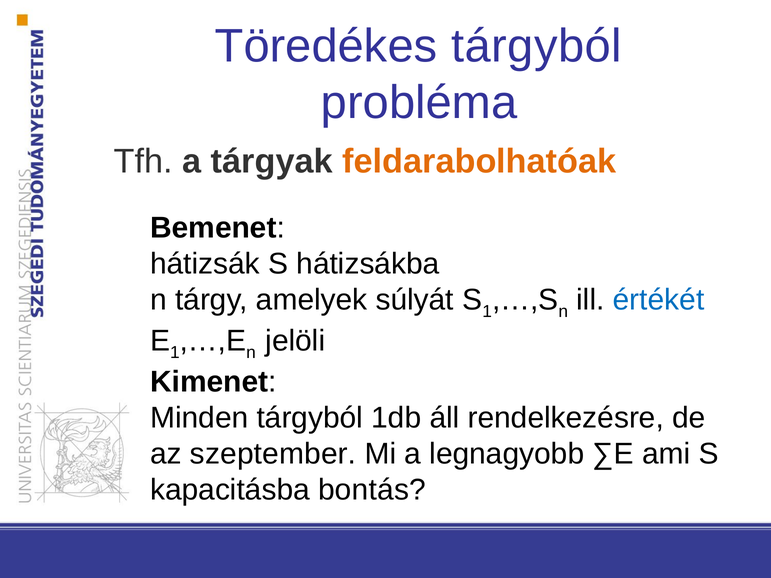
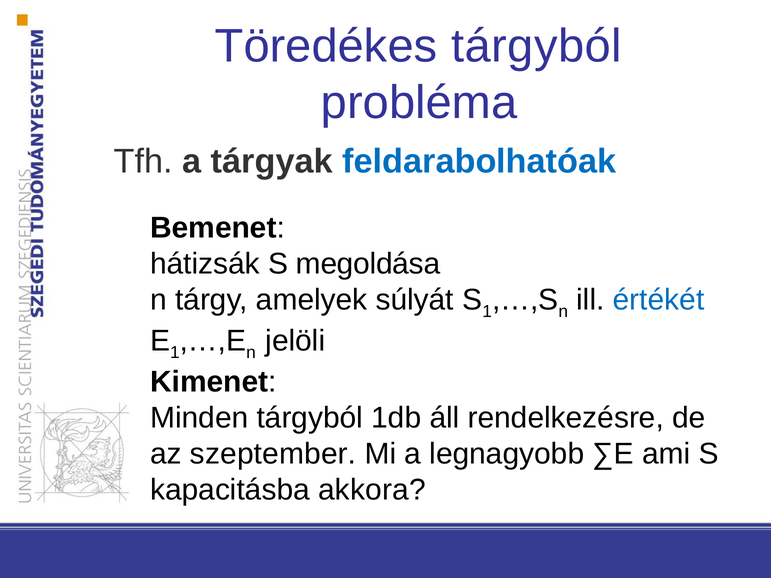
feldarabolhatóak colour: orange -> blue
hátizsákba: hátizsákba -> megoldása
bontás: bontás -> akkora
